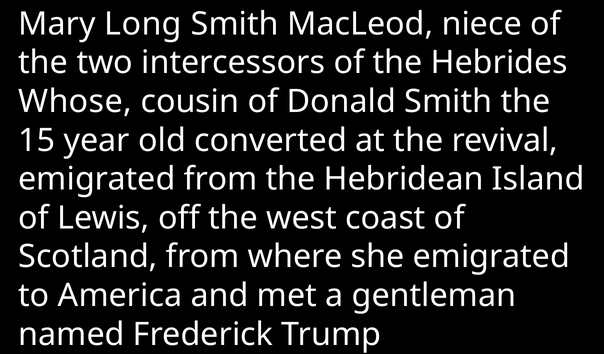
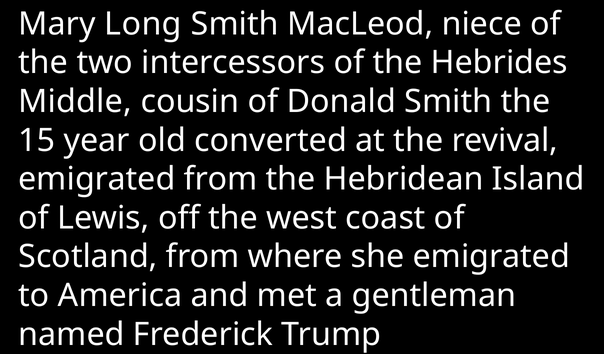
Whose: Whose -> Middle
